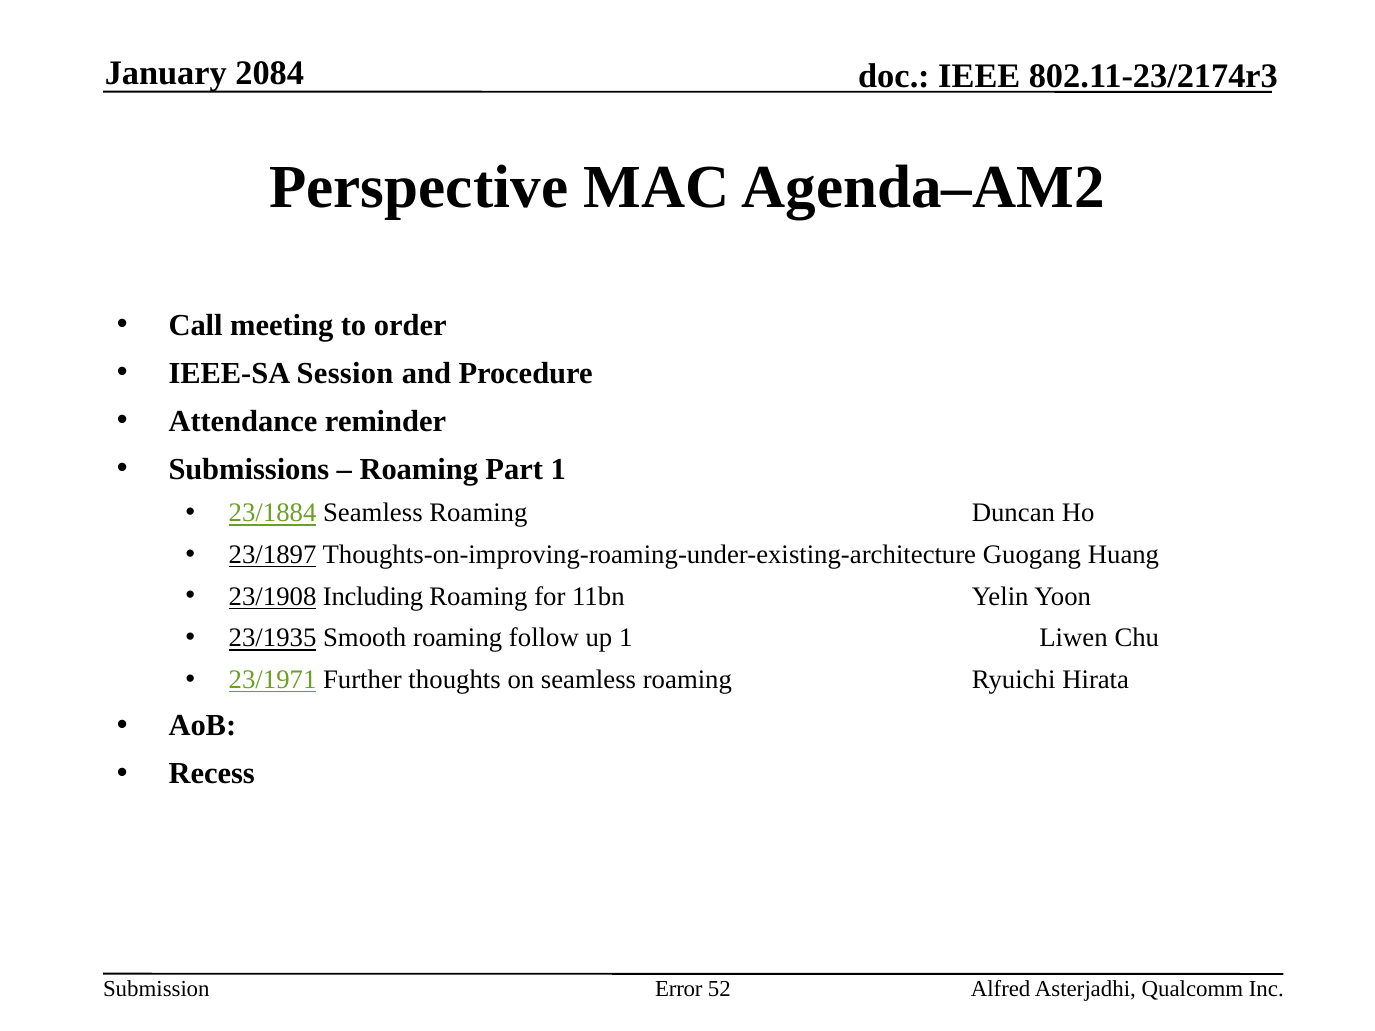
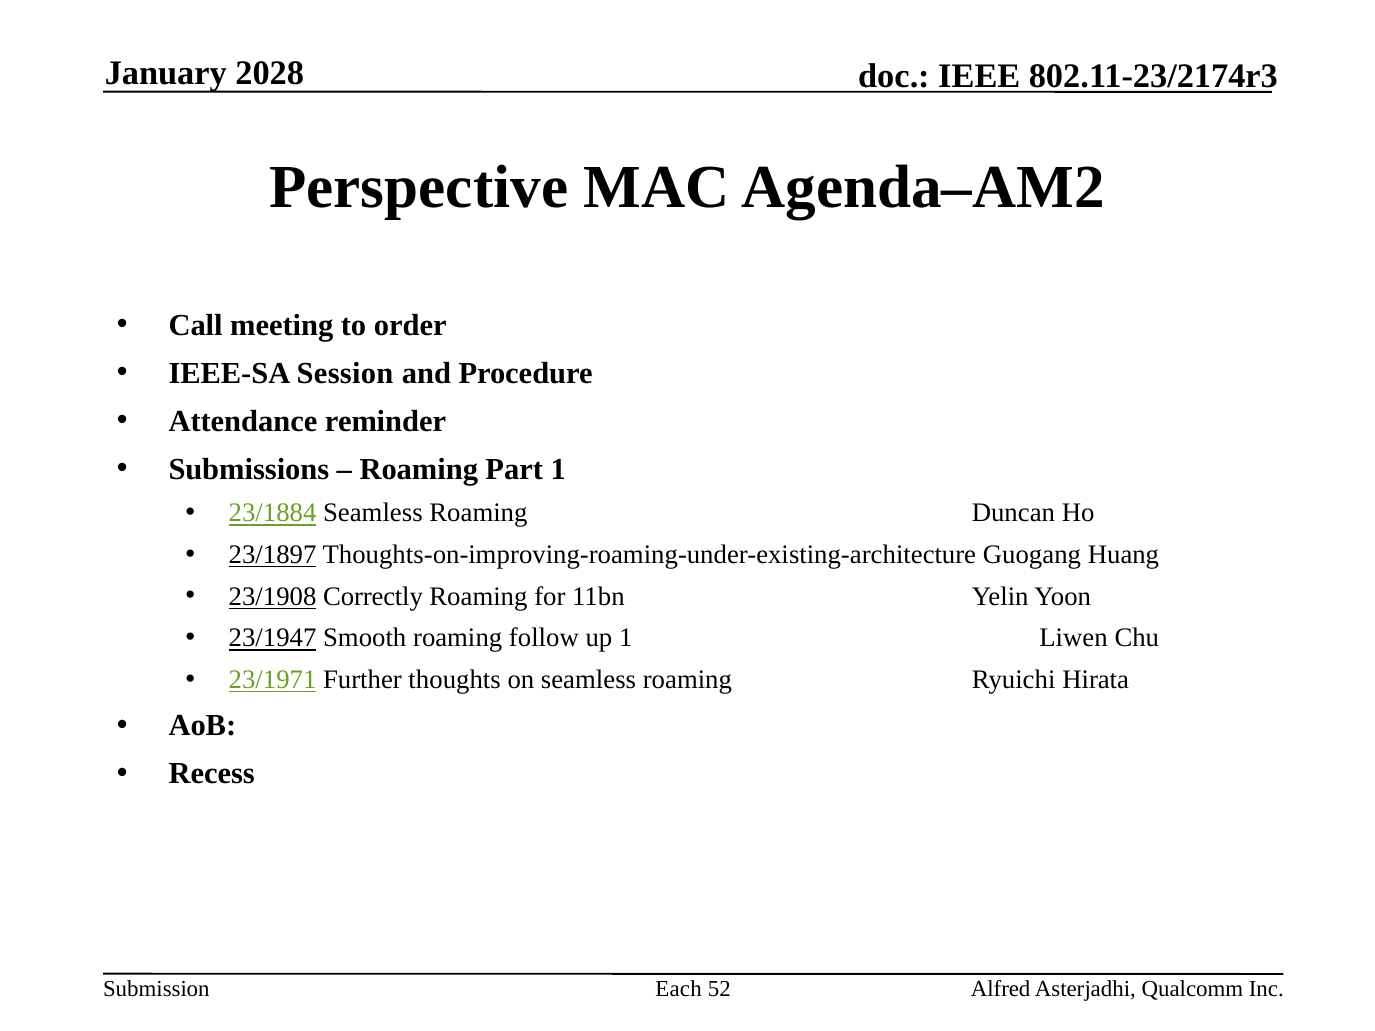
2084: 2084 -> 2028
Including: Including -> Correctly
23/1935: 23/1935 -> 23/1947
Error: Error -> Each
